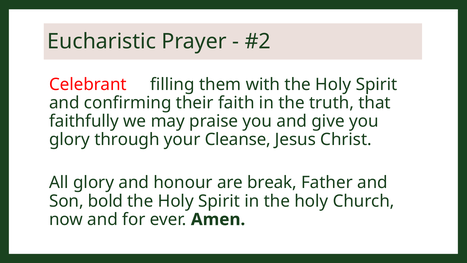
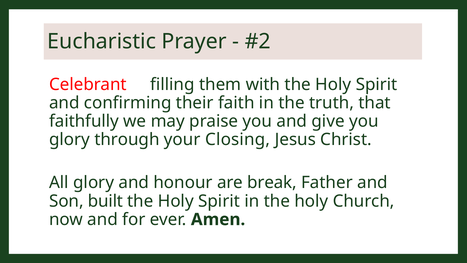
Cleanse: Cleanse -> Closing
bold: bold -> built
